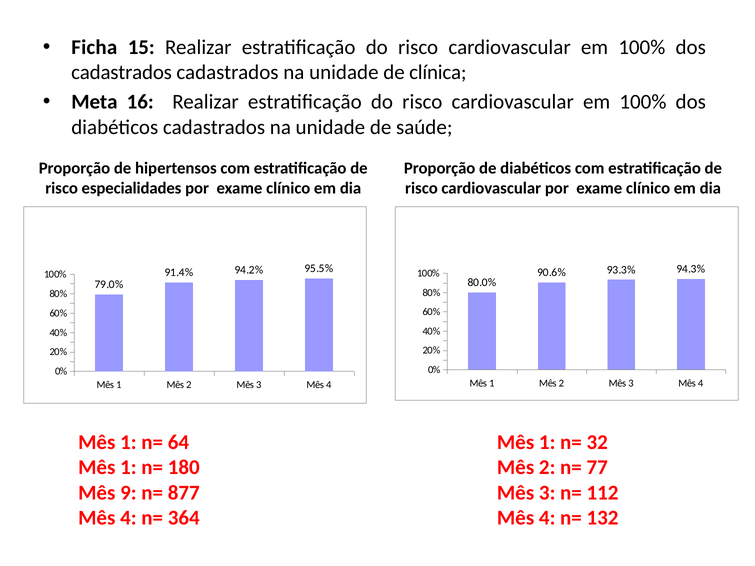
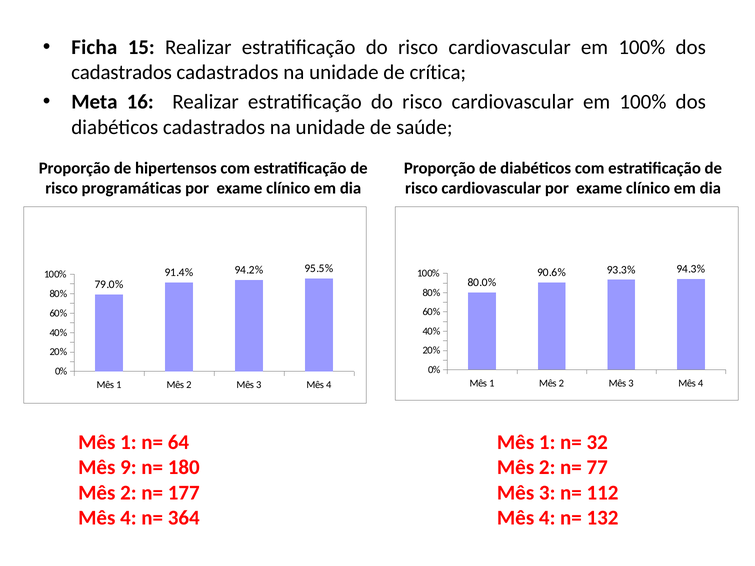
clínica: clínica -> crítica
especialidades: especialidades -> programáticas
1 at (128, 468): 1 -> 9
9 at (128, 493): 9 -> 2
877: 877 -> 177
